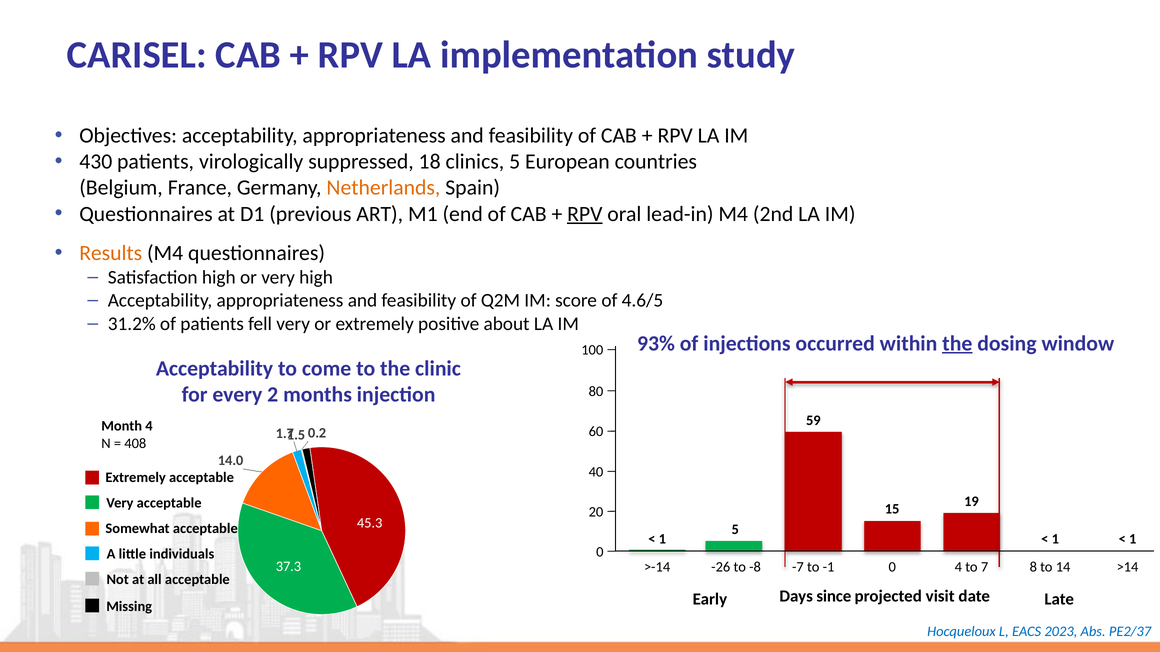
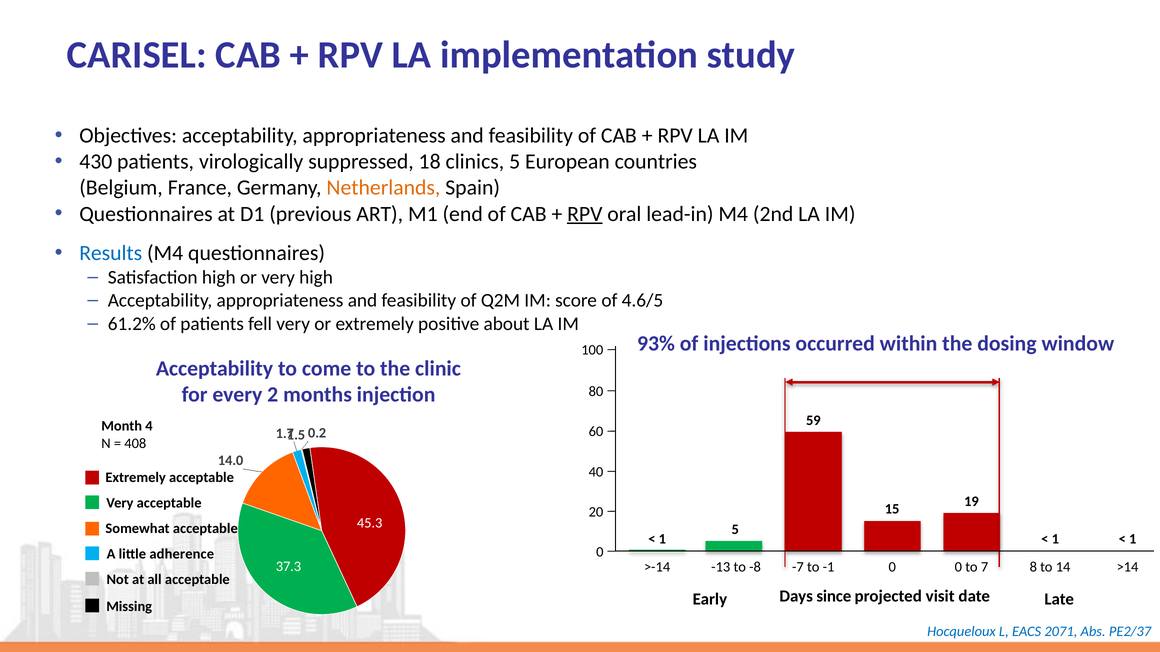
Results colour: orange -> blue
31.2%: 31.2% -> 61.2%
the at (957, 344) underline: present -> none
individuals: individuals -> adherence
-26: -26 -> -13
0 4: 4 -> 0
2023: 2023 -> 2071
